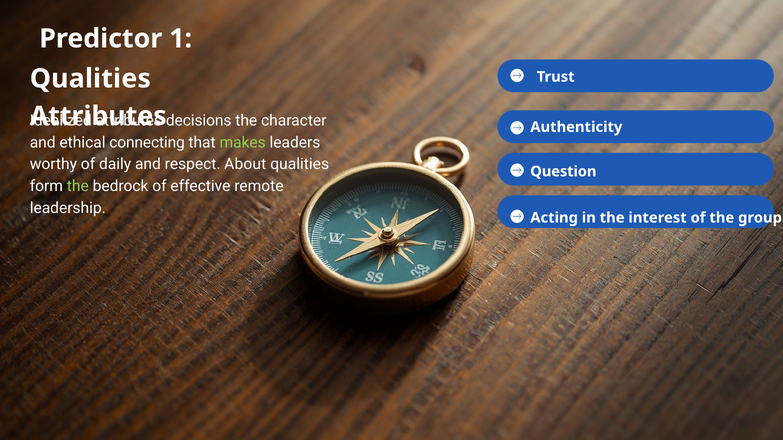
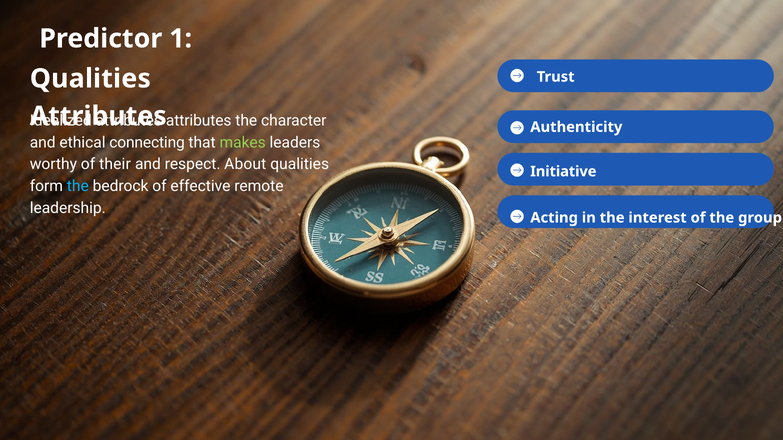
decisions at (199, 121): decisions -> attributes
daily: daily -> their
Question: Question -> Initiative
the at (78, 186) colour: light green -> light blue
